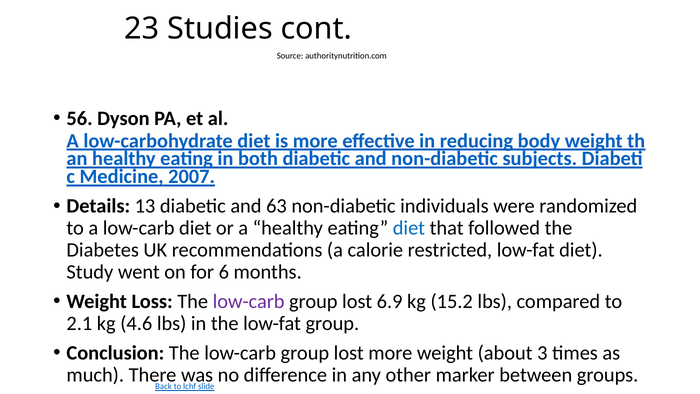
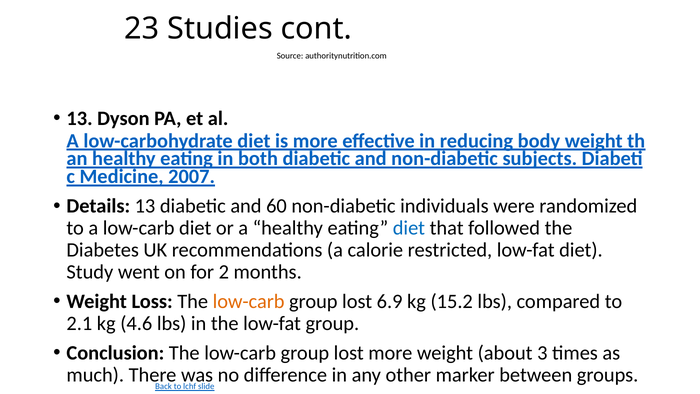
56 at (80, 118): 56 -> 13
63: 63 -> 60
6: 6 -> 2
low-carb at (249, 301) colour: purple -> orange
